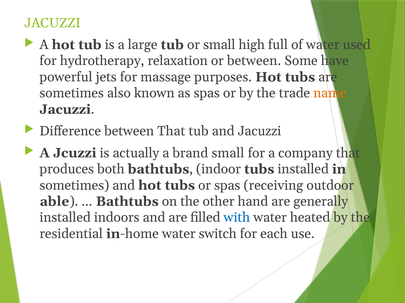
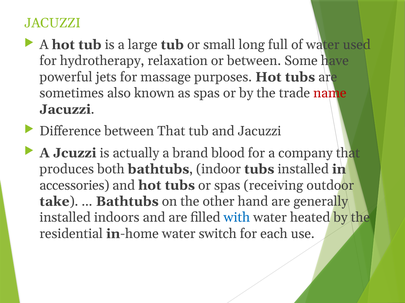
high: high -> long
name colour: orange -> red
brand small: small -> blood
sometimes at (74, 186): sometimes -> accessories
able: able -> take
